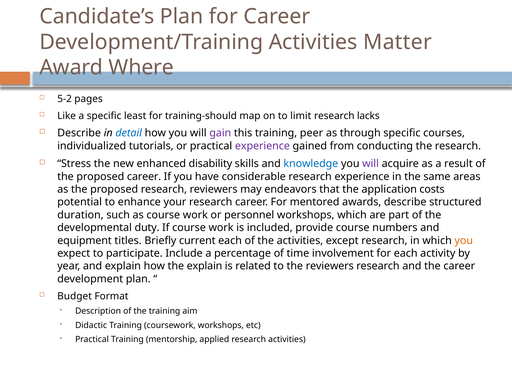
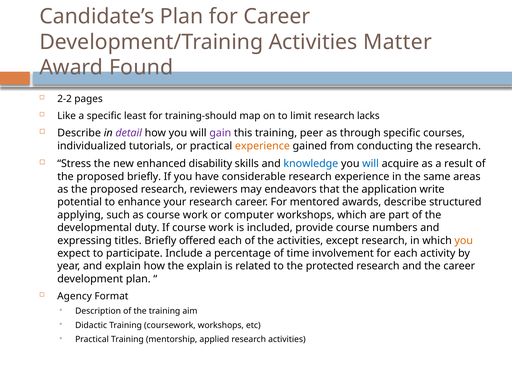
Where: Where -> Found
5-2: 5-2 -> 2-2
detail colour: blue -> purple
experience at (262, 146) colour: purple -> orange
will at (371, 164) colour: purple -> blue
proposed career: career -> briefly
costs: costs -> write
duration: duration -> applying
personnel: personnel -> computer
equipment: equipment -> expressing
current: current -> offered
the reviewers: reviewers -> protected
Budget: Budget -> Agency
